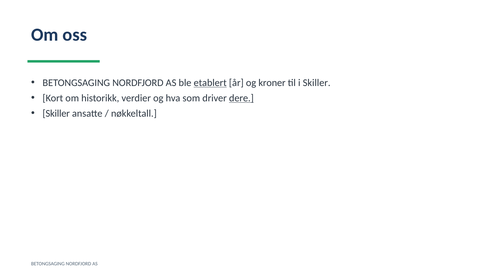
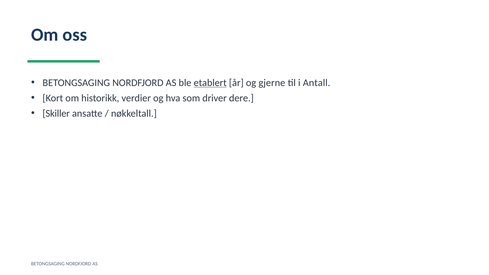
kroner: kroner -> gjerne
i Skiller: Skiller -> Antall
dere underline: present -> none
